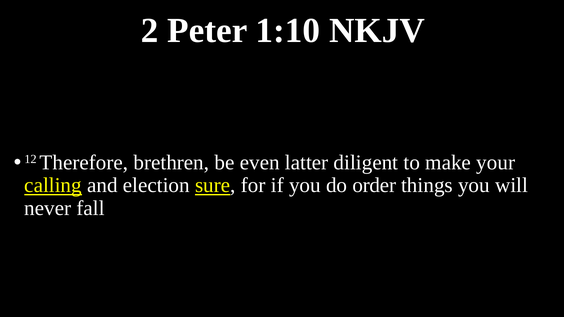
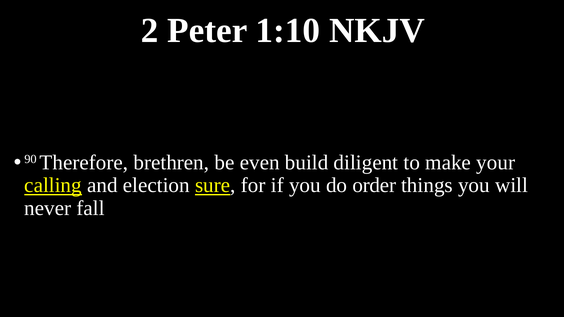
12: 12 -> 90
latter: latter -> build
